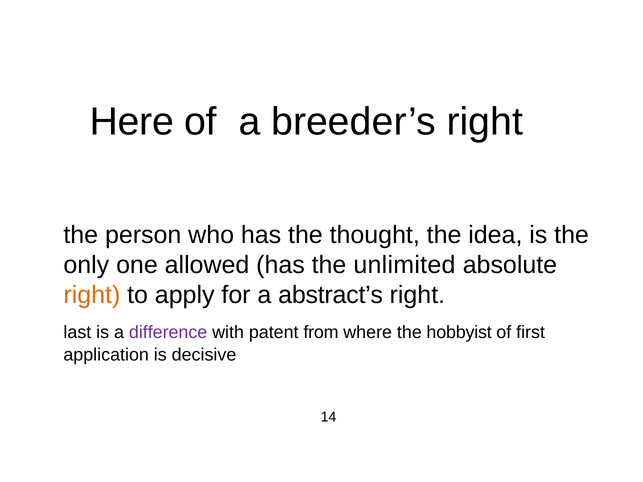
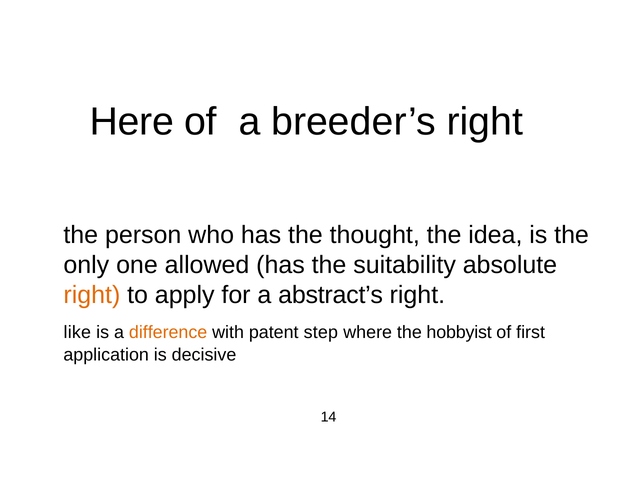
unlimited: unlimited -> suitability
last: last -> like
difference colour: purple -> orange
from: from -> step
